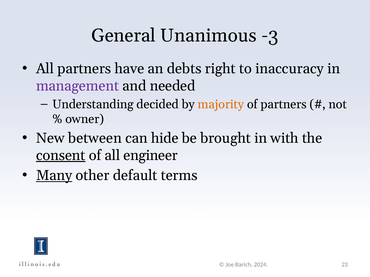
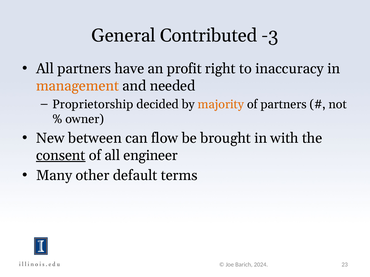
Unanimous: Unanimous -> Contributed
debts: debts -> profit
management colour: purple -> orange
Understanding: Understanding -> Proprietorship
hide: hide -> flow
Many underline: present -> none
